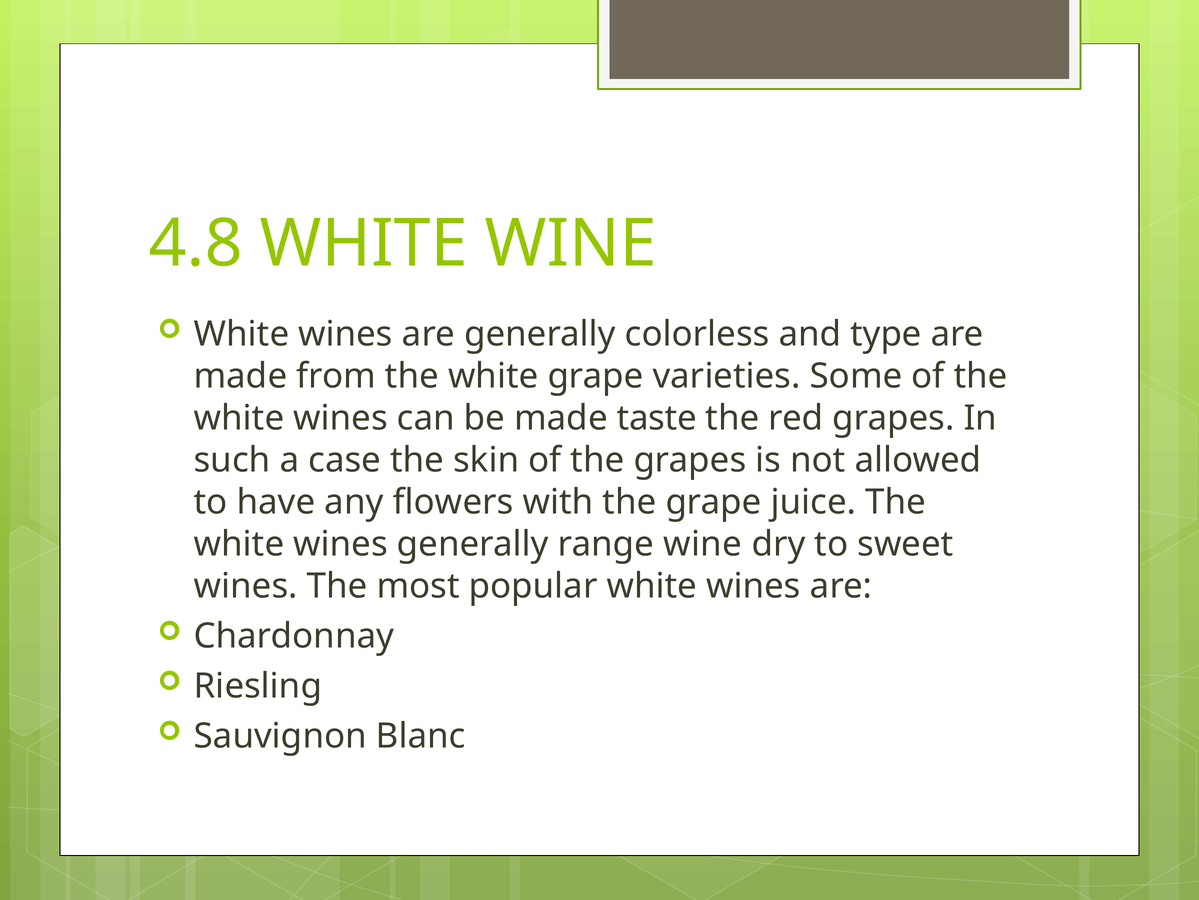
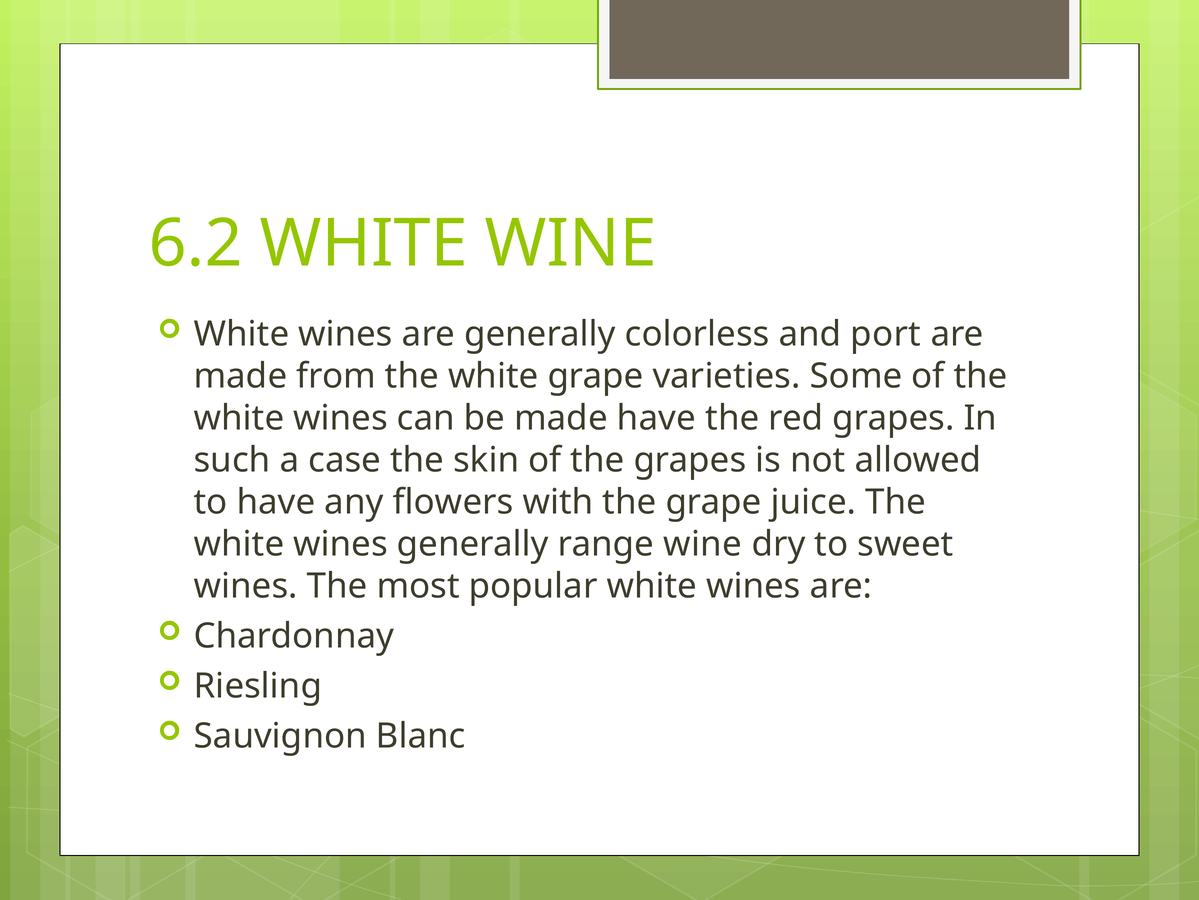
4.8: 4.8 -> 6.2
type: type -> port
made taste: taste -> have
